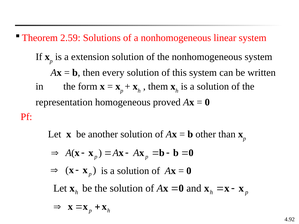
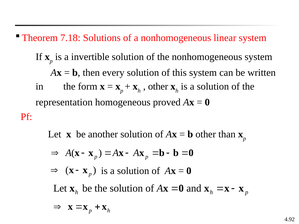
2.59: 2.59 -> 7.18
extension: extension -> invertible
them at (158, 87): them -> other
